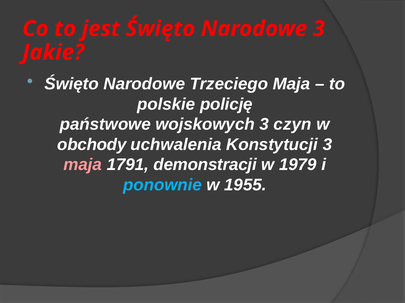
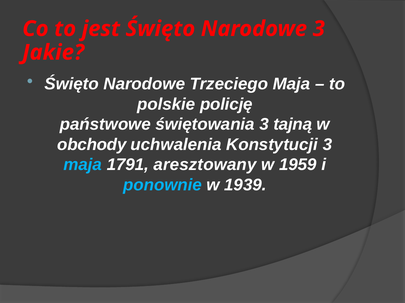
wojskowych: wojskowych -> świętowania
czyn: czyn -> tajną
maja at (83, 165) colour: pink -> light blue
demonstracji: demonstracji -> aresztowany
1979: 1979 -> 1959
1955: 1955 -> 1939
